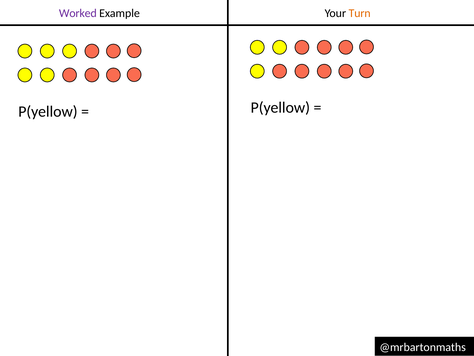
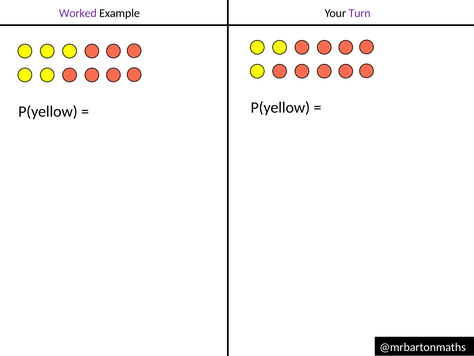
Turn colour: orange -> purple
